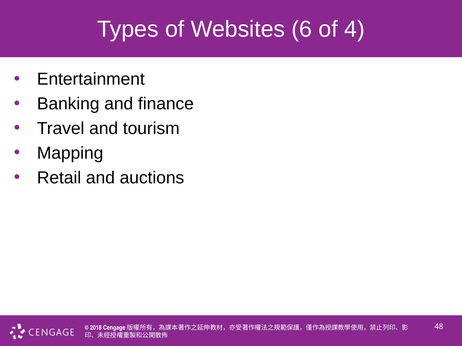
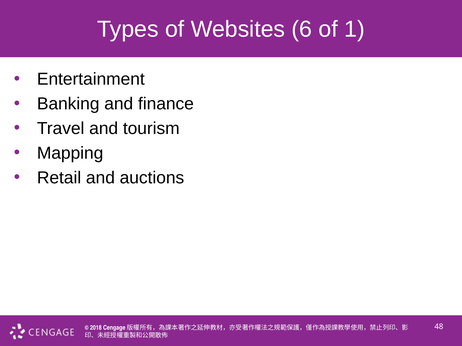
4: 4 -> 1
